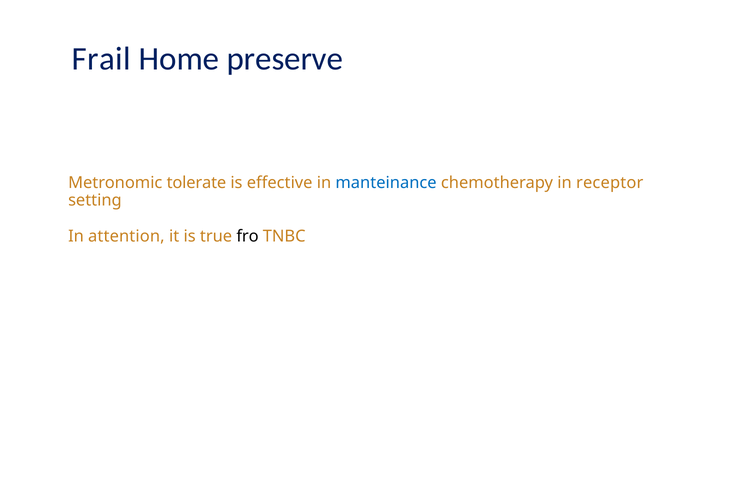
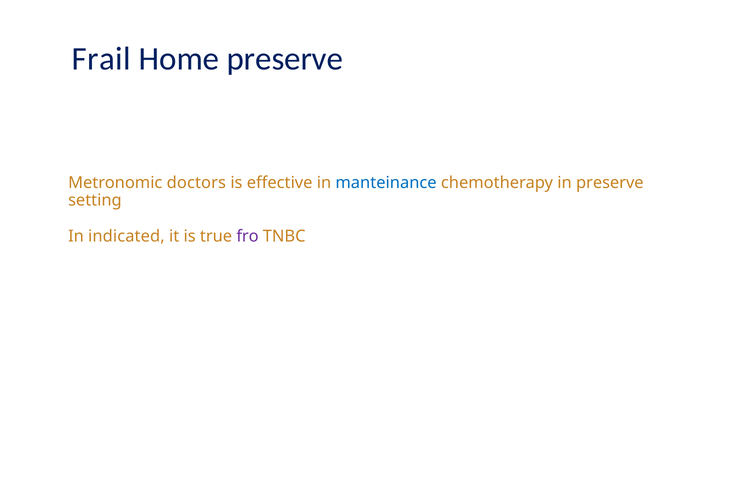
tolerate: tolerate -> doctors
in receptor: receptor -> preserve
attention: attention -> indicated
fro colour: black -> purple
